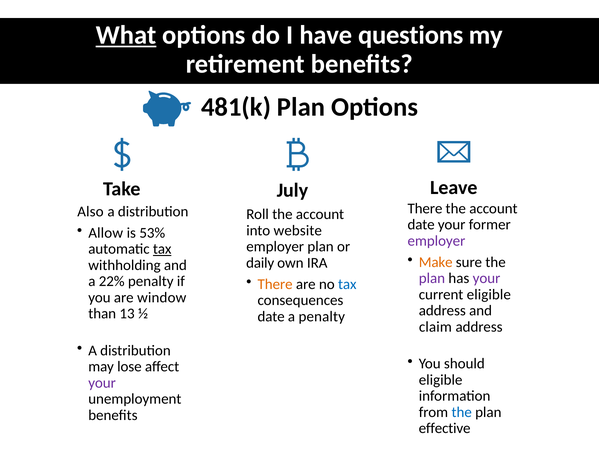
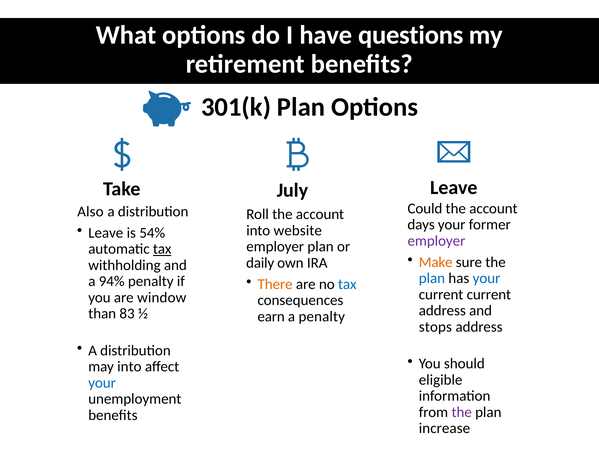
What underline: present -> none
481(k: 481(k -> 301(k
There at (425, 209): There -> Could
date at (421, 225): date -> days
Allow at (106, 233): Allow -> Leave
53%: 53% -> 54%
plan at (432, 279) colour: purple -> blue
your at (487, 279) colour: purple -> blue
22%: 22% -> 94%
current eligible: eligible -> current
13: 13 -> 83
date at (271, 317): date -> earn
claim: claim -> stops
may lose: lose -> into
your at (102, 383) colour: purple -> blue
the at (462, 412) colour: blue -> purple
effective: effective -> increase
